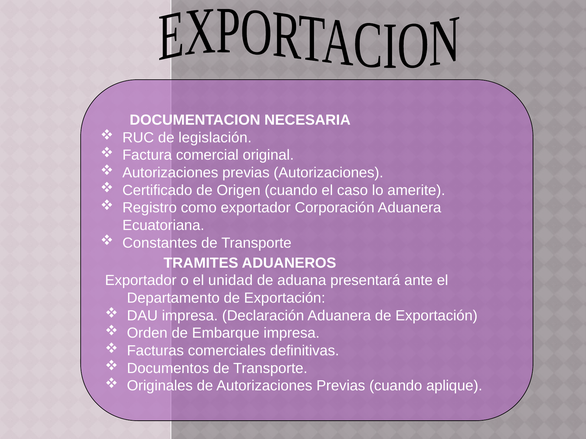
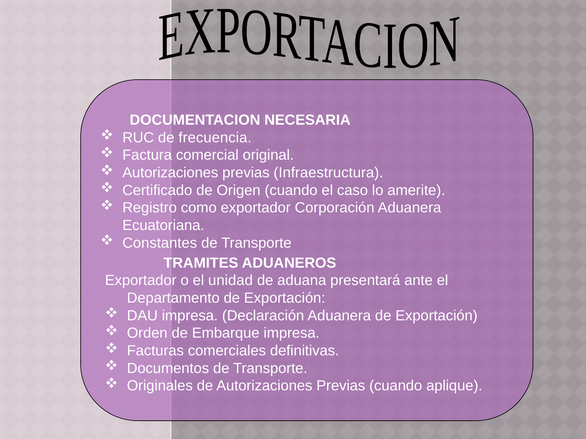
legislación: legislación -> frecuencia
previas Autorizaciones: Autorizaciones -> Infraestructura
